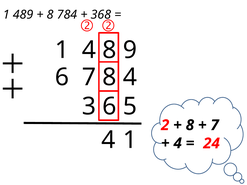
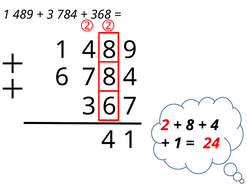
8 at (50, 15): 8 -> 3
3 6 5: 5 -> 7
7 at (215, 125): 7 -> 4
4 at (178, 143): 4 -> 1
